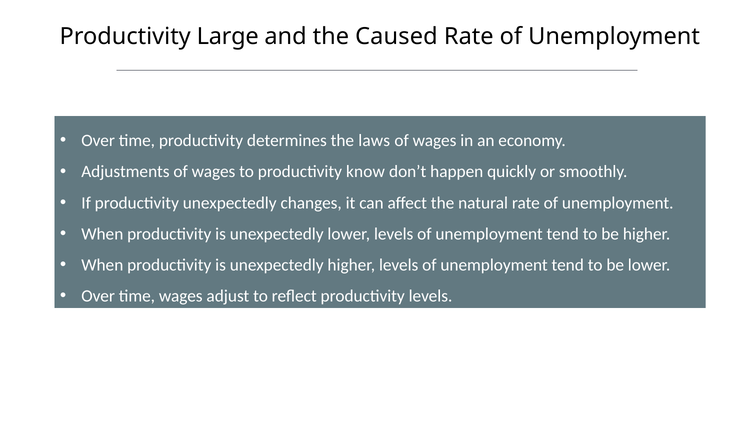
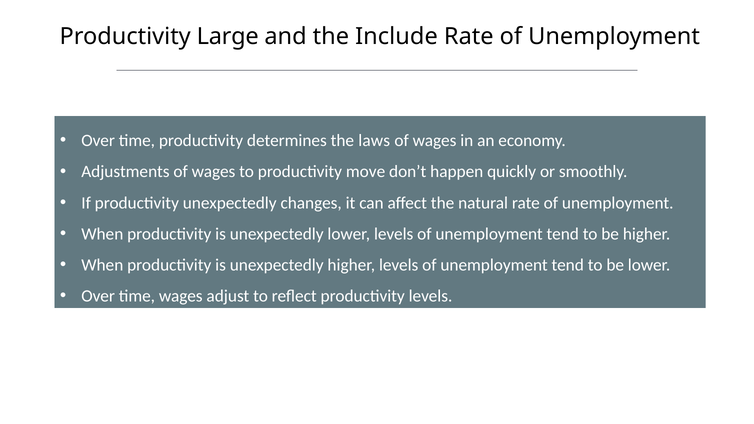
Caused: Caused -> Include
know: know -> move
